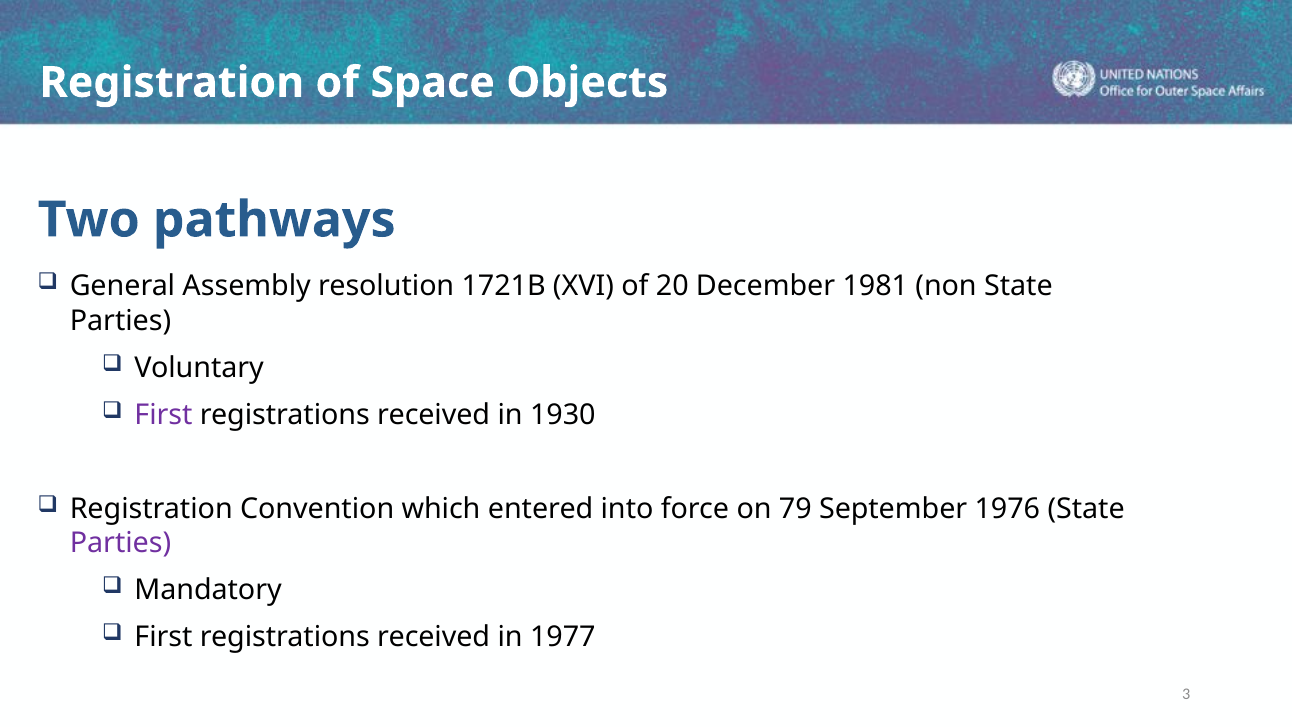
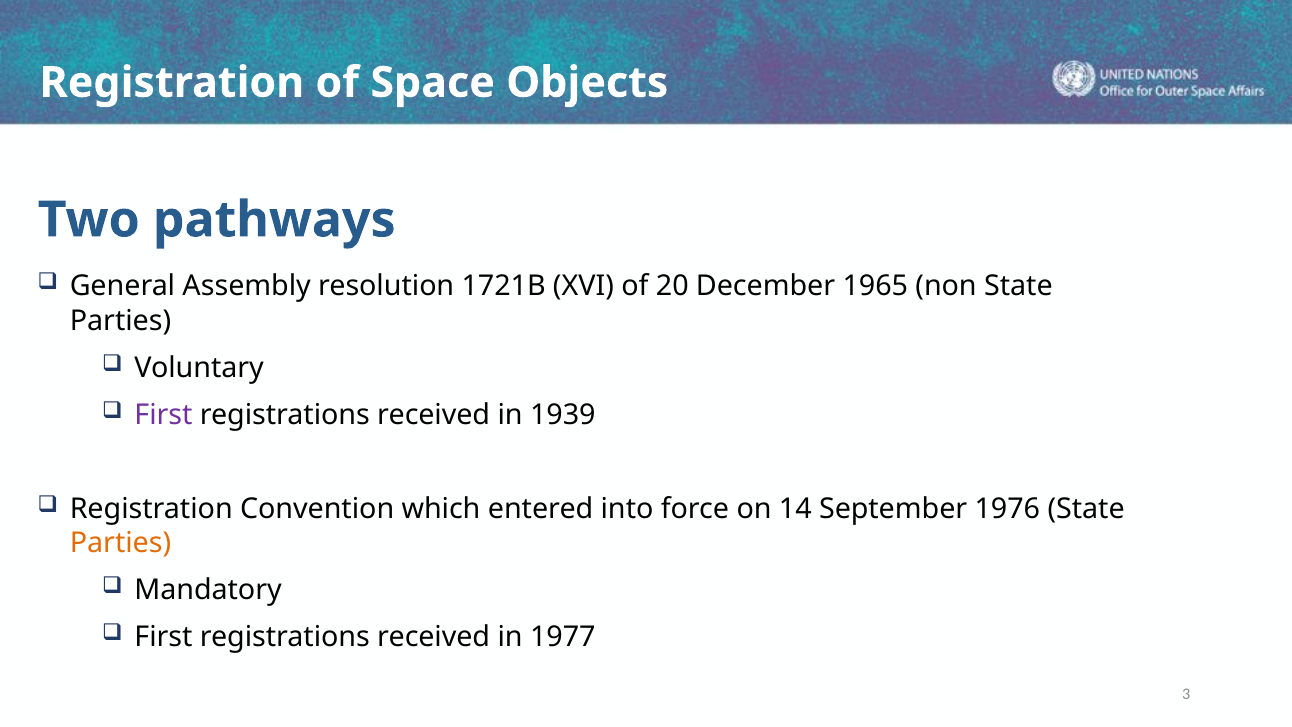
1981: 1981 -> 1965
1930: 1930 -> 1939
79: 79 -> 14
Parties at (121, 543) colour: purple -> orange
